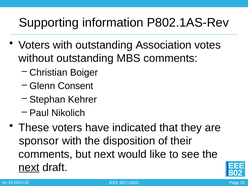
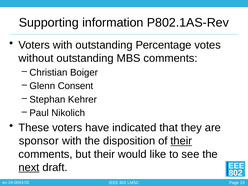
Association: Association -> Percentage
their at (181, 141) underline: none -> present
but next: next -> their
